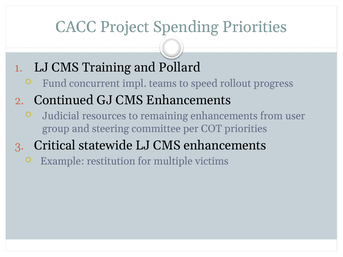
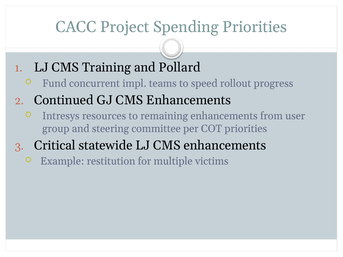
Judicial: Judicial -> Intresys
